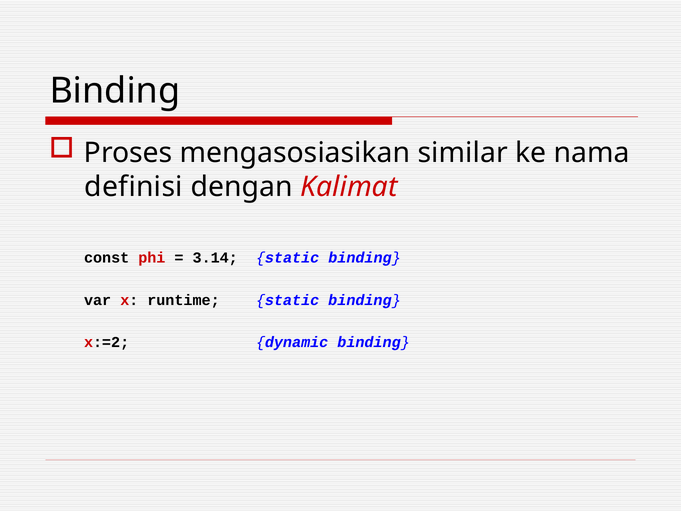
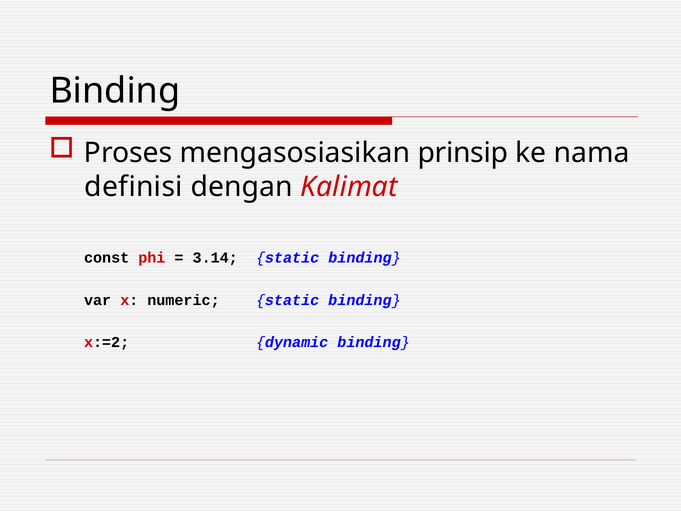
similar: similar -> prinsip
runtime: runtime -> numeric
